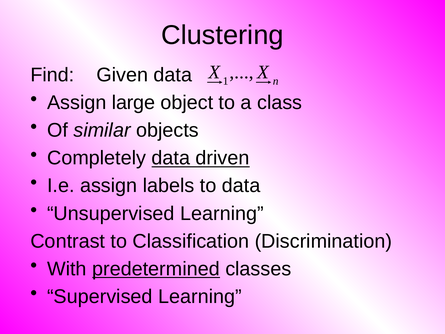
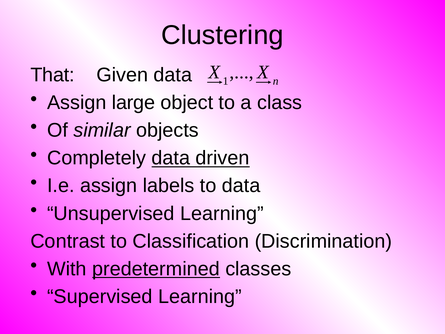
Find: Find -> That
